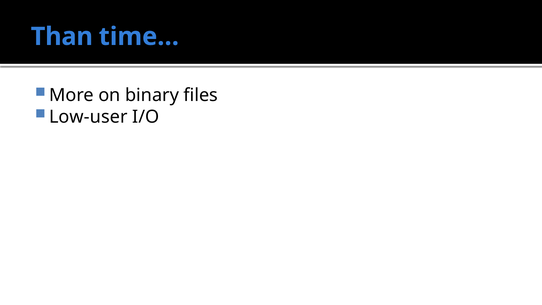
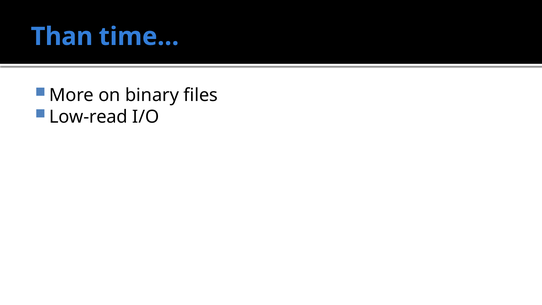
Low-user: Low-user -> Low-read
